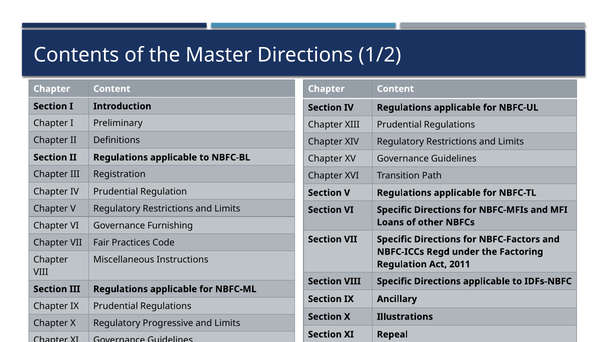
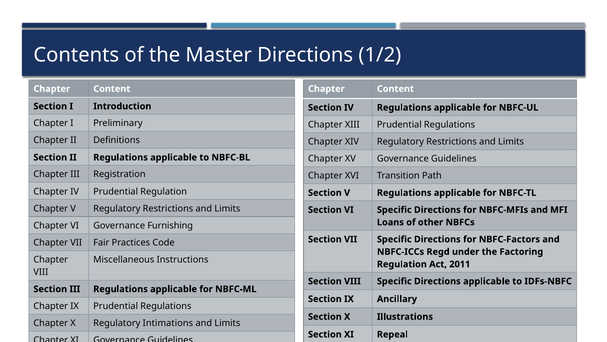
Progressive: Progressive -> Intimations
